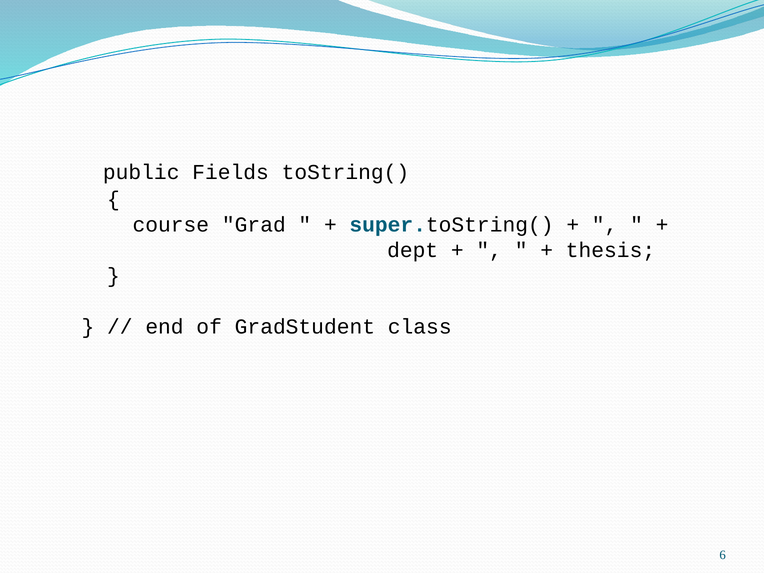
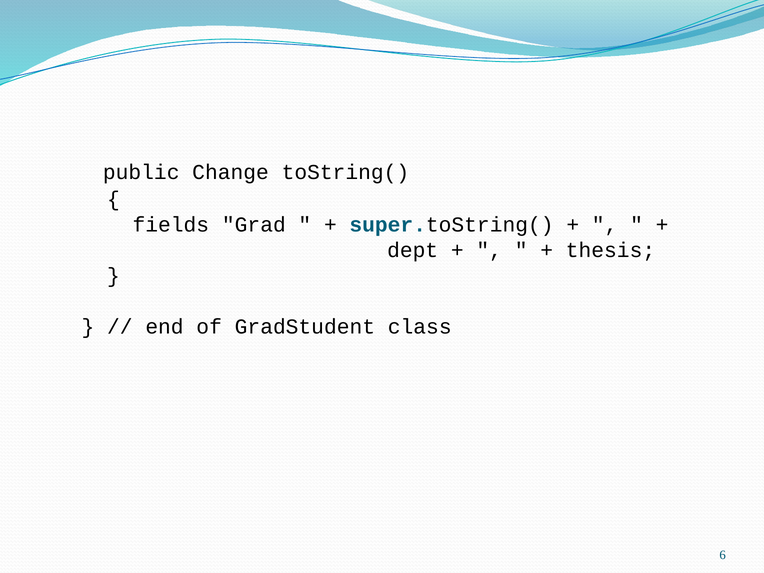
Fields: Fields -> Change
course: course -> fields
